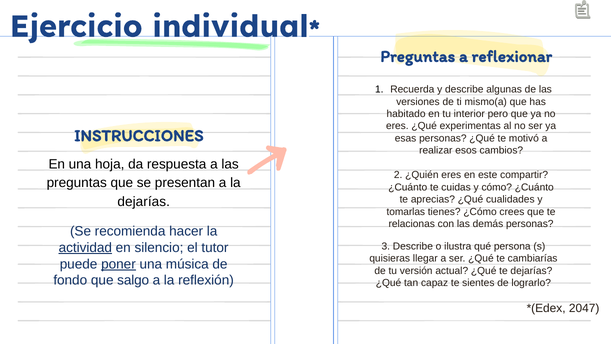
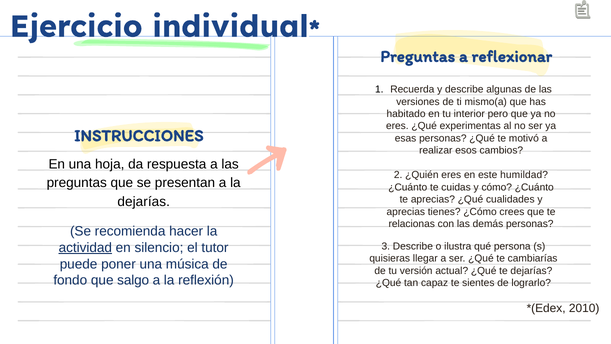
compartir: compartir -> humildad
tomarlas at (406, 212): tomarlas -> aprecias
poner underline: present -> none
2047: 2047 -> 2010
